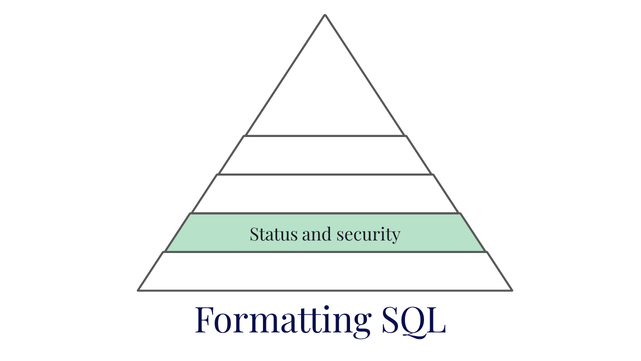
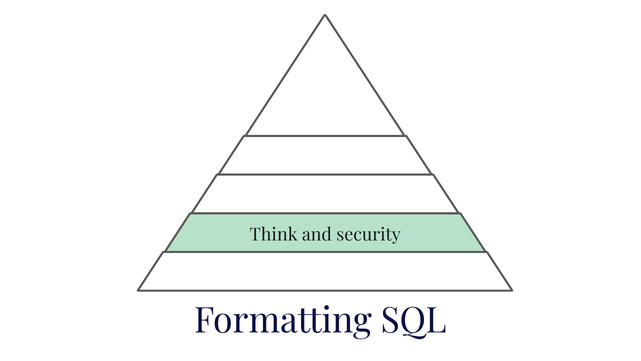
Status: Status -> Think
